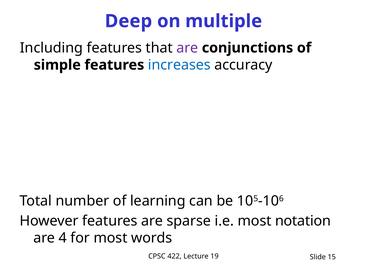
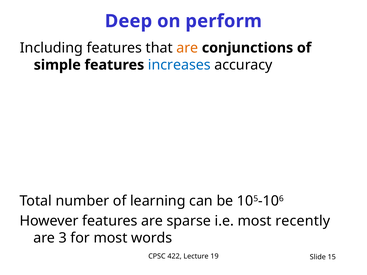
multiple: multiple -> perform
are at (187, 48) colour: purple -> orange
notation: notation -> recently
4: 4 -> 3
